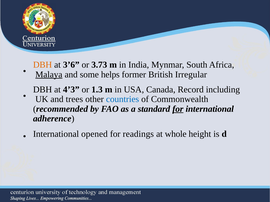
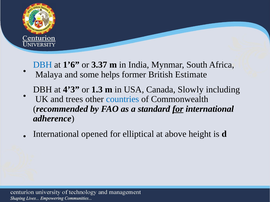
DBH at (43, 65) colour: orange -> blue
3’6: 3’6 -> 1’6
3.73: 3.73 -> 3.37
Malaya underline: present -> none
Irregular: Irregular -> Estimate
Record: Record -> Slowly
readings: readings -> elliptical
whole: whole -> above
